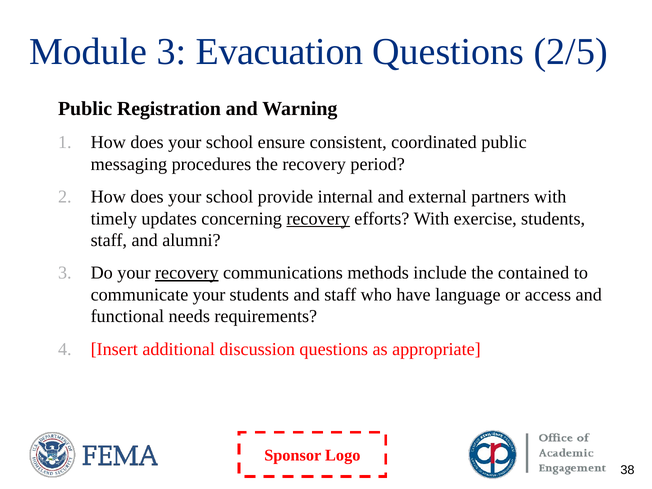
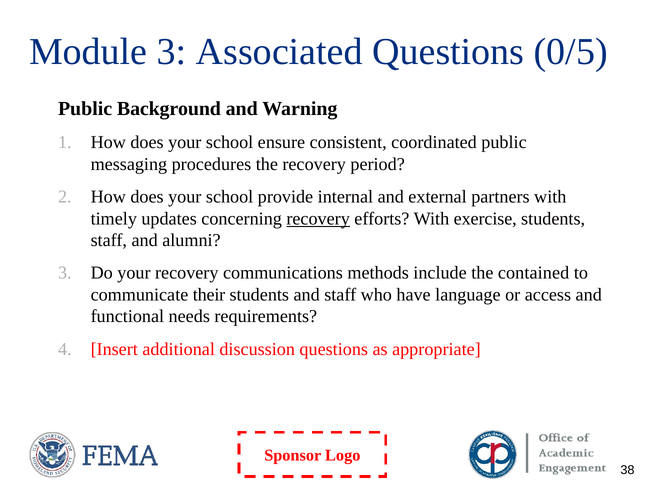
Evacuation: Evacuation -> Associated
2/5: 2/5 -> 0/5
Registration: Registration -> Background
recovery at (187, 273) underline: present -> none
communicate your: your -> their
